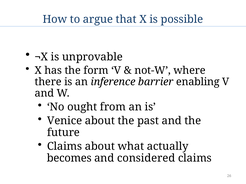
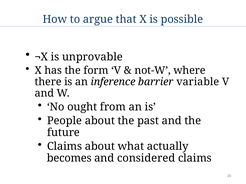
enabling: enabling -> variable
Venice: Venice -> People
